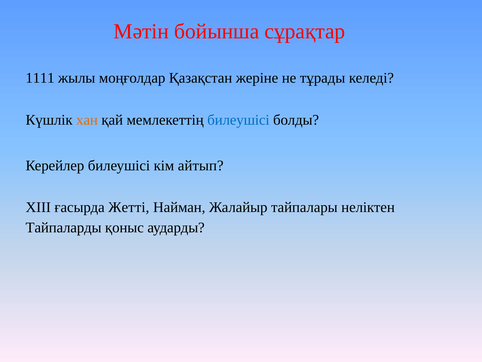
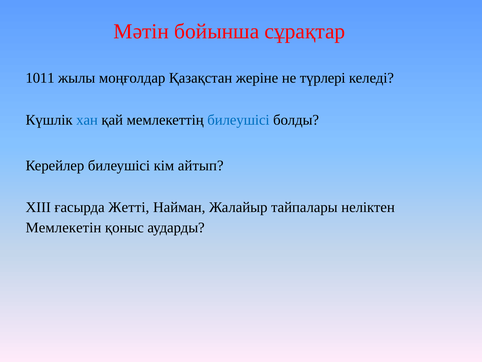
1111: 1111 -> 1011
тұрады: тұрады -> түрлері
хан colour: orange -> blue
Тайпаларды: Тайпаларды -> Мемлекетін
